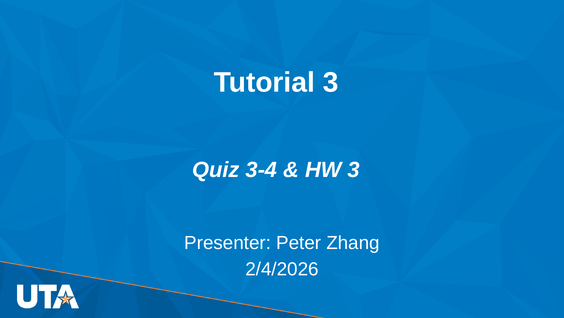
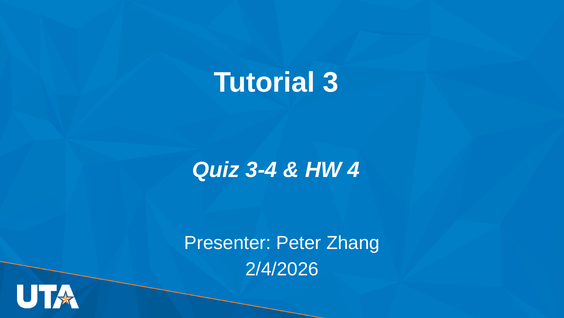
HW 3: 3 -> 4
